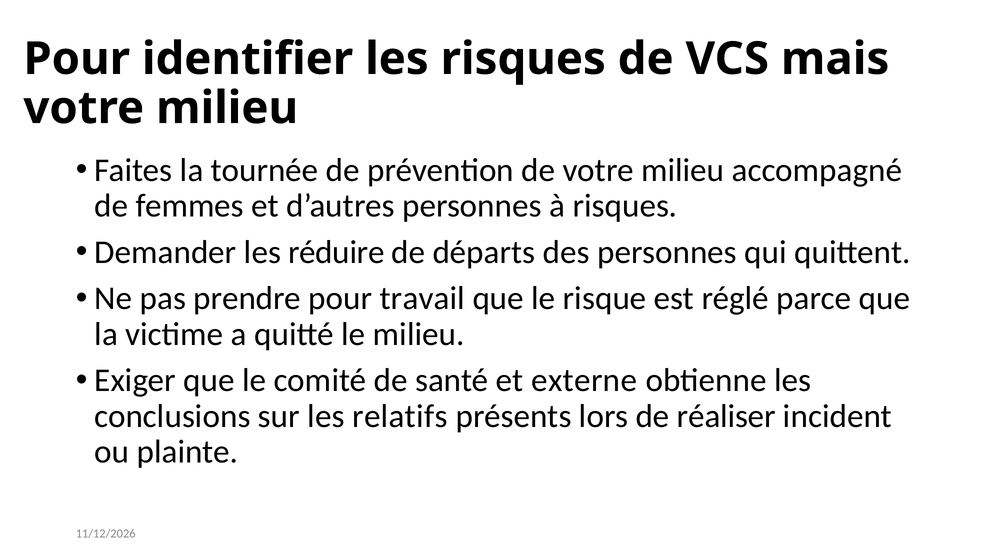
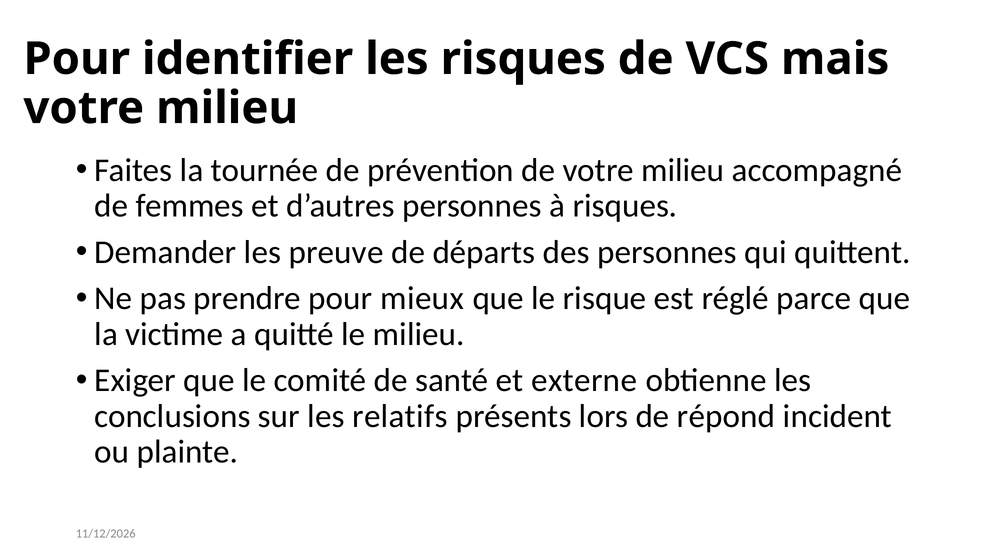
réduire: réduire -> preuve
travail: travail -> mieux
réaliser: réaliser -> répond
